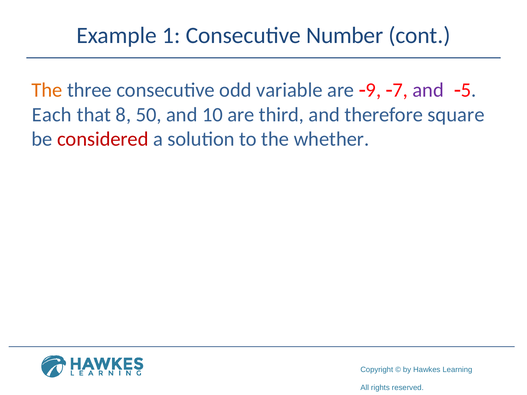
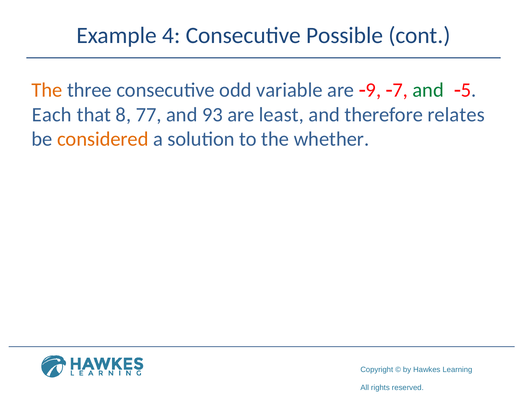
1: 1 -> 4
Number: Number -> Possible
and at (428, 90) colour: purple -> green
50: 50 -> 77
10: 10 -> 93
third: third -> least
square: square -> relates
considered colour: red -> orange
